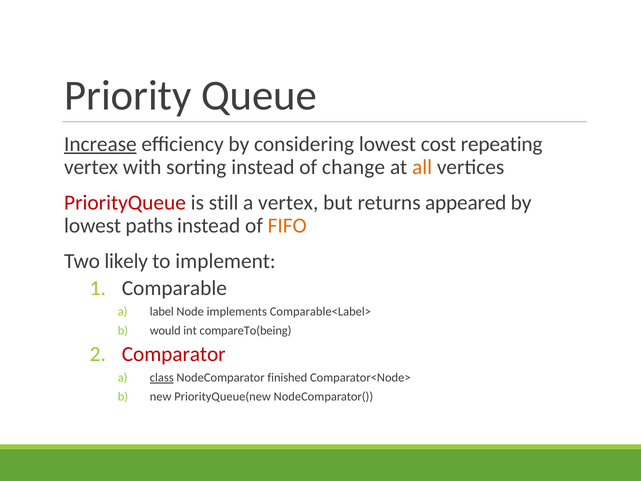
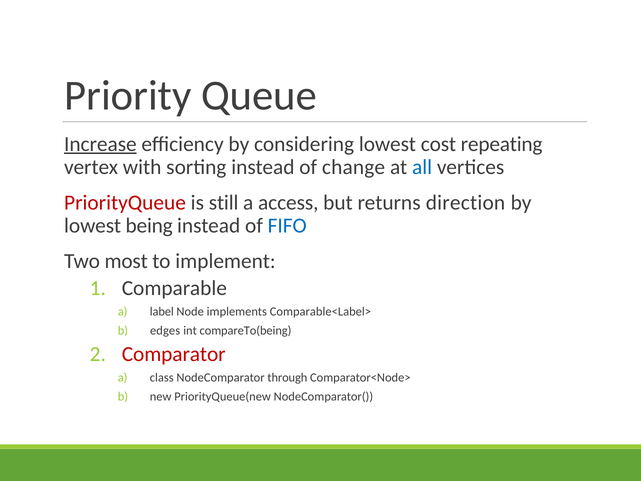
all colour: orange -> blue
a vertex: vertex -> access
appeared: appeared -> direction
paths: paths -> being
FIFO colour: orange -> blue
likely: likely -> most
would: would -> edges
class underline: present -> none
finished: finished -> through
